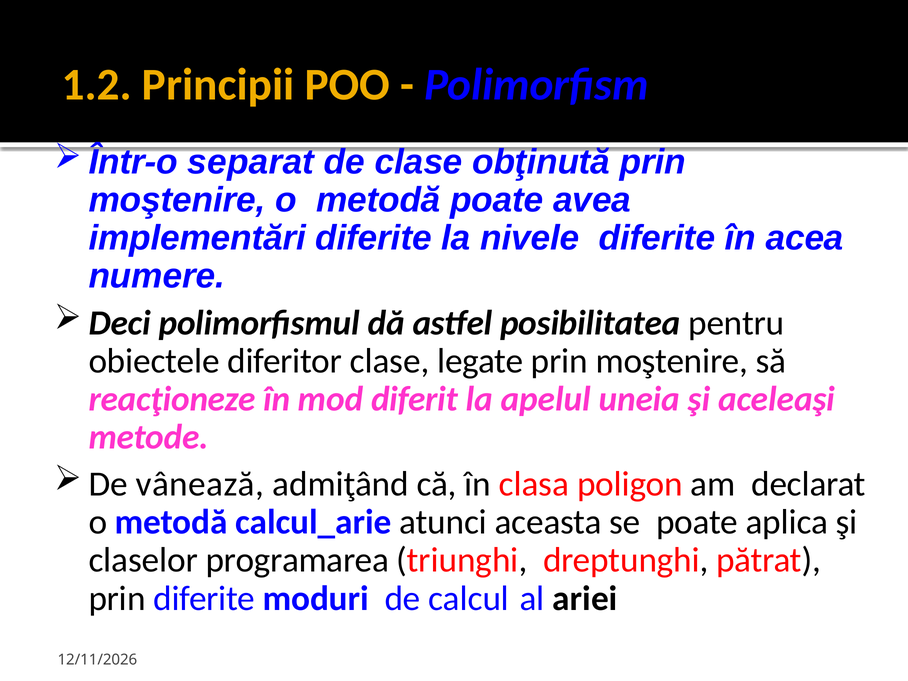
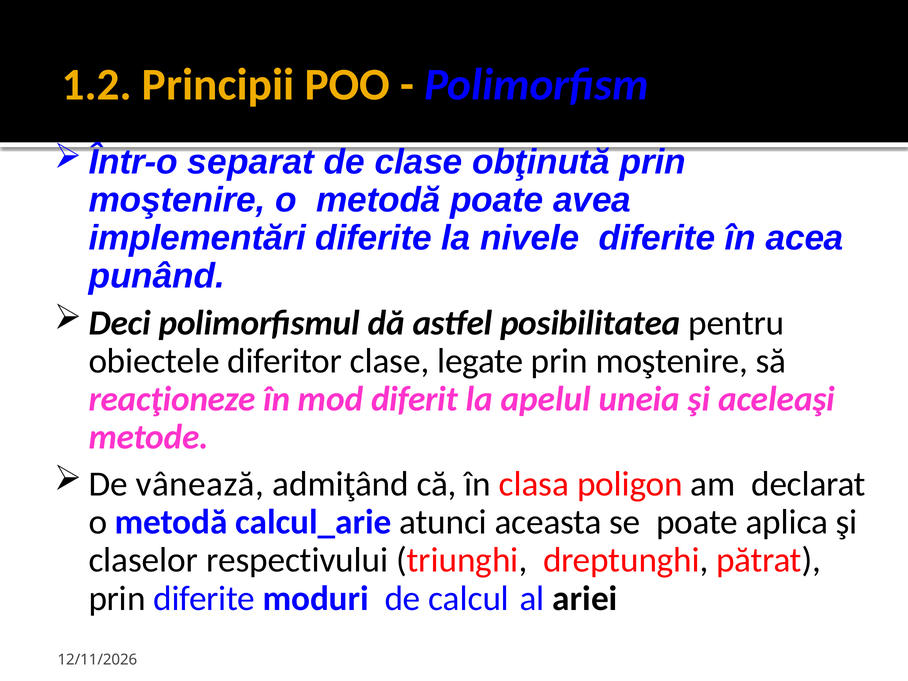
numere: numere -> punând
programarea: programarea -> respectivului
